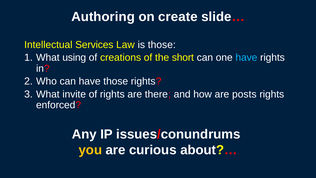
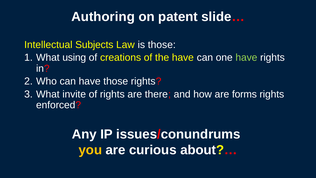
create: create -> patent
Services: Services -> Subjects
the short: short -> have
have at (246, 58) colour: light blue -> light green
posts: posts -> forms
